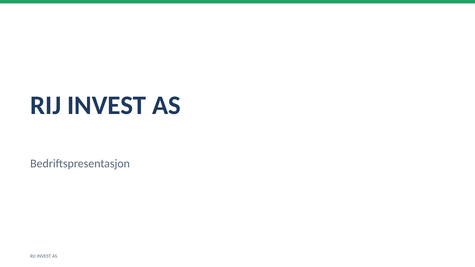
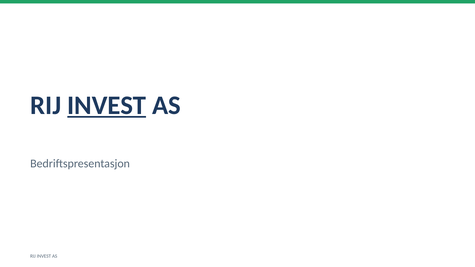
INVEST at (107, 105) underline: none -> present
